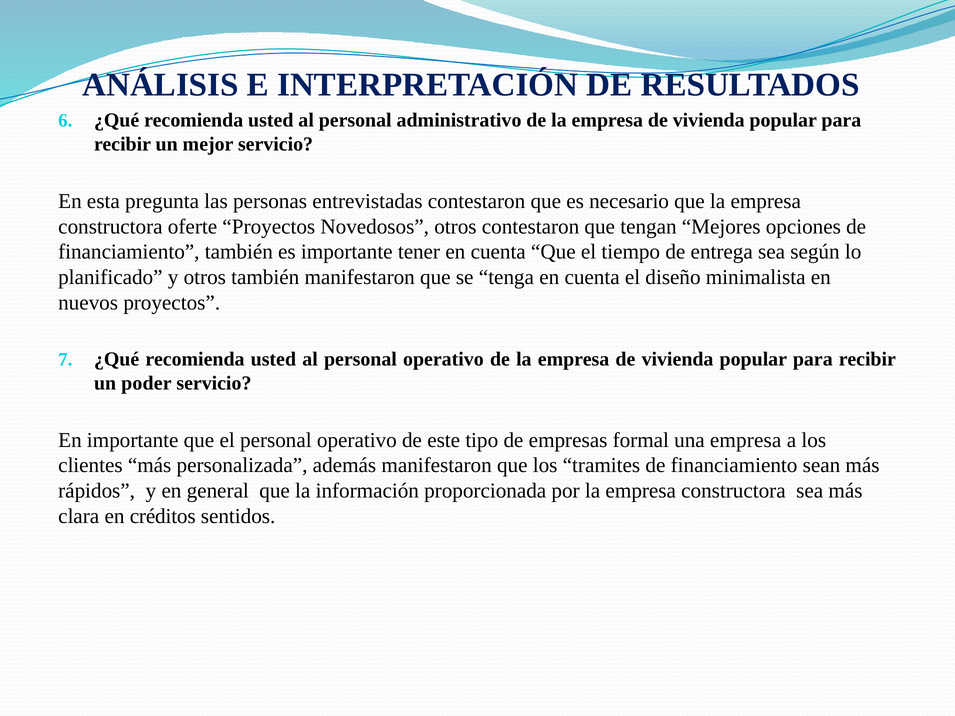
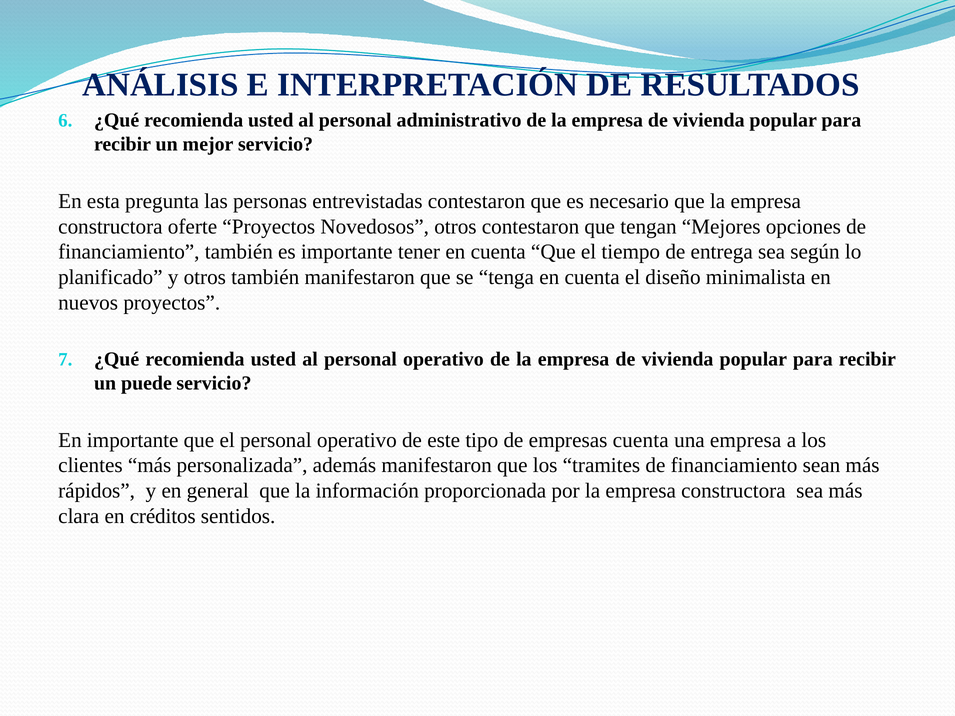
poder: poder -> puede
empresas formal: formal -> cuenta
